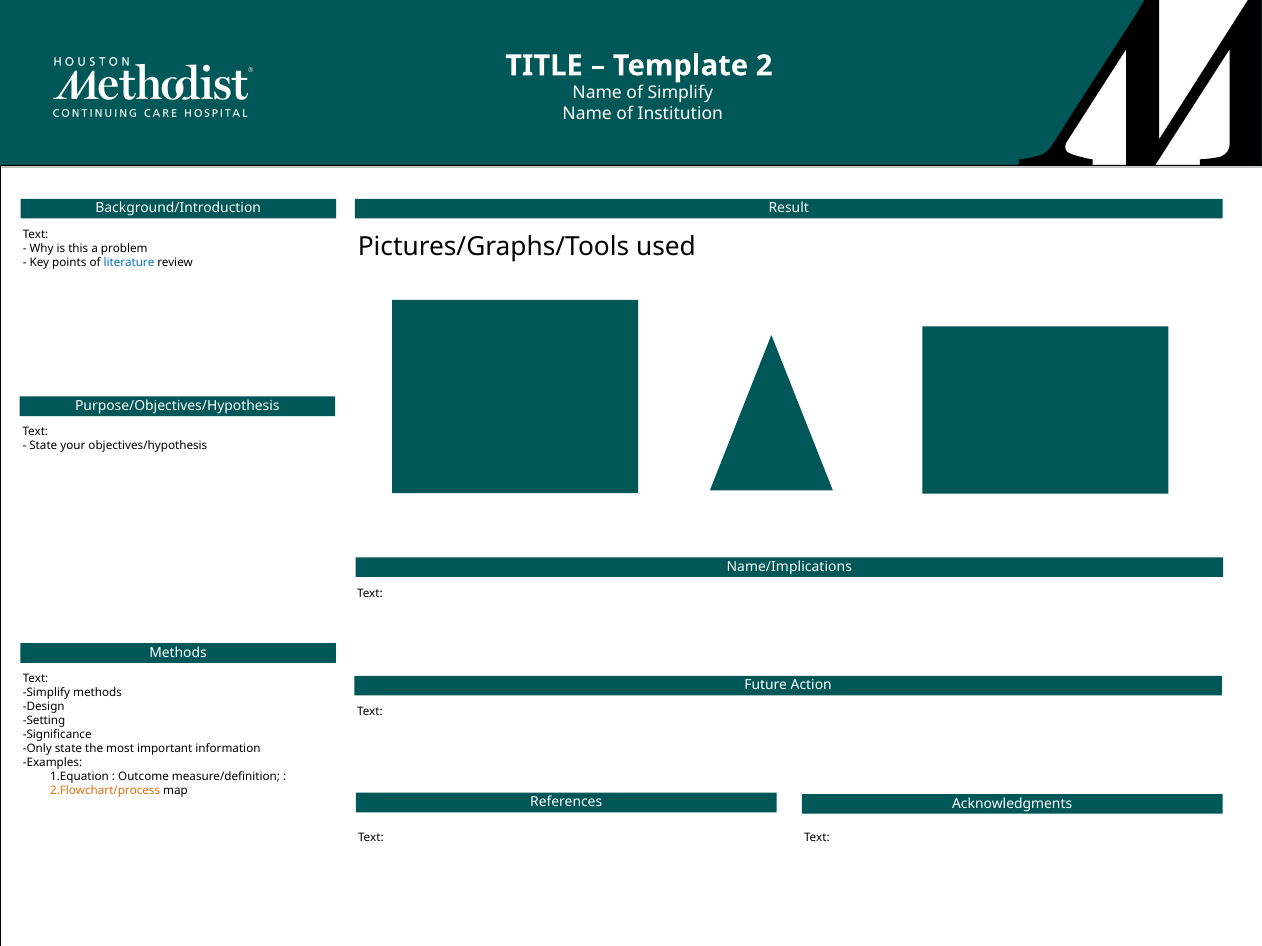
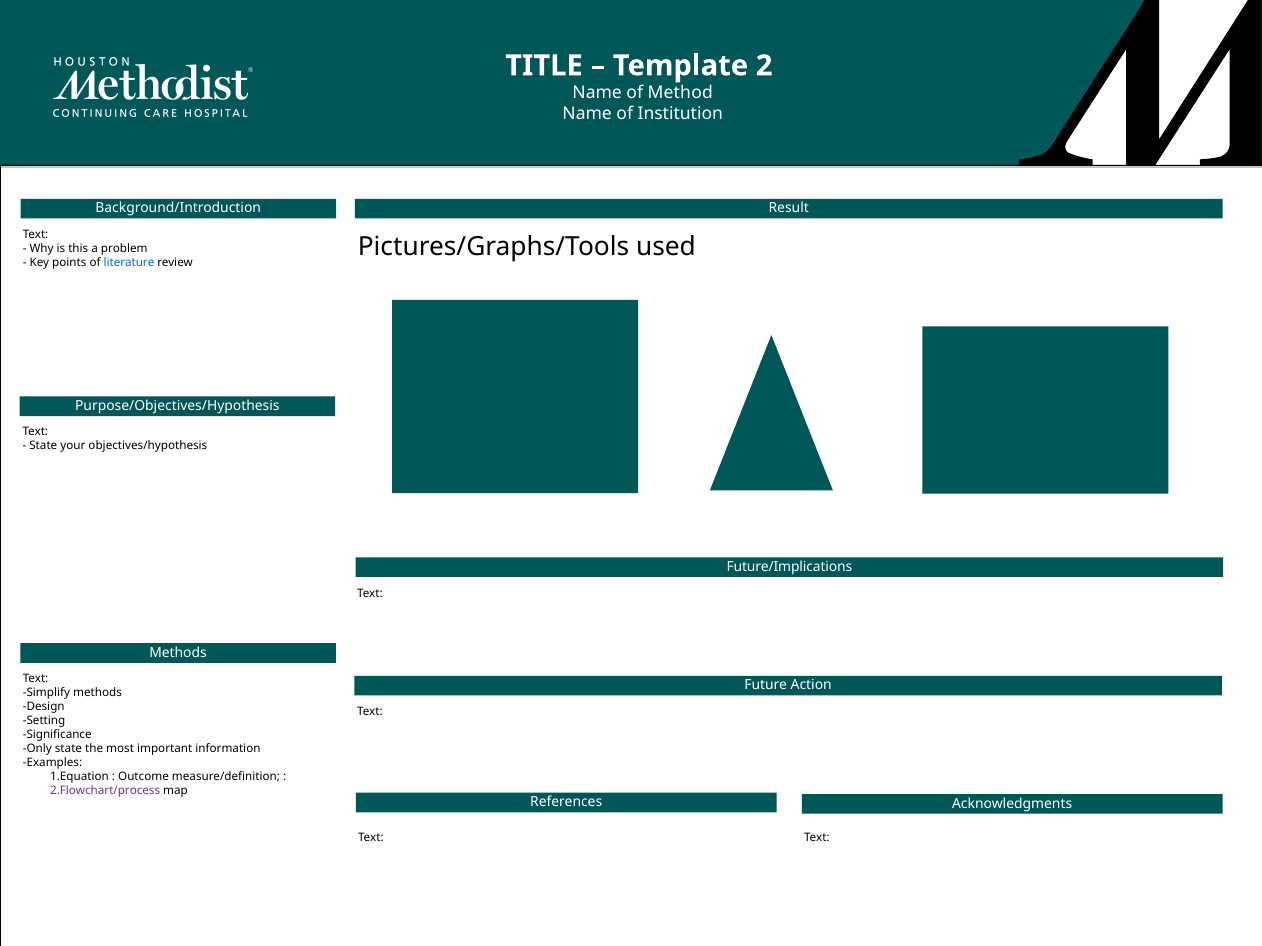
of Simplify: Simplify -> Method
Name/Implications: Name/Implications -> Future/Implications
2.Flowchart/process colour: orange -> purple
